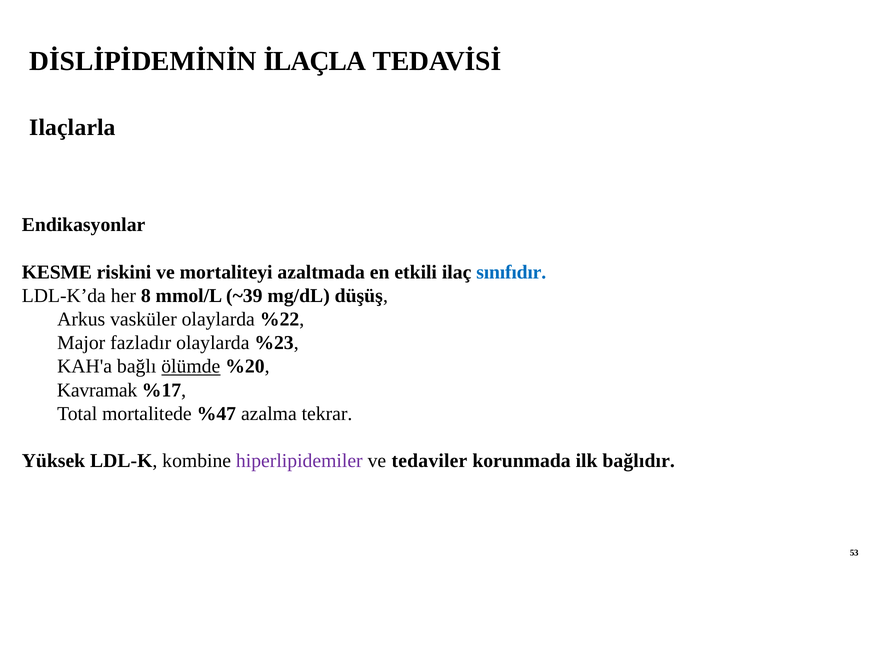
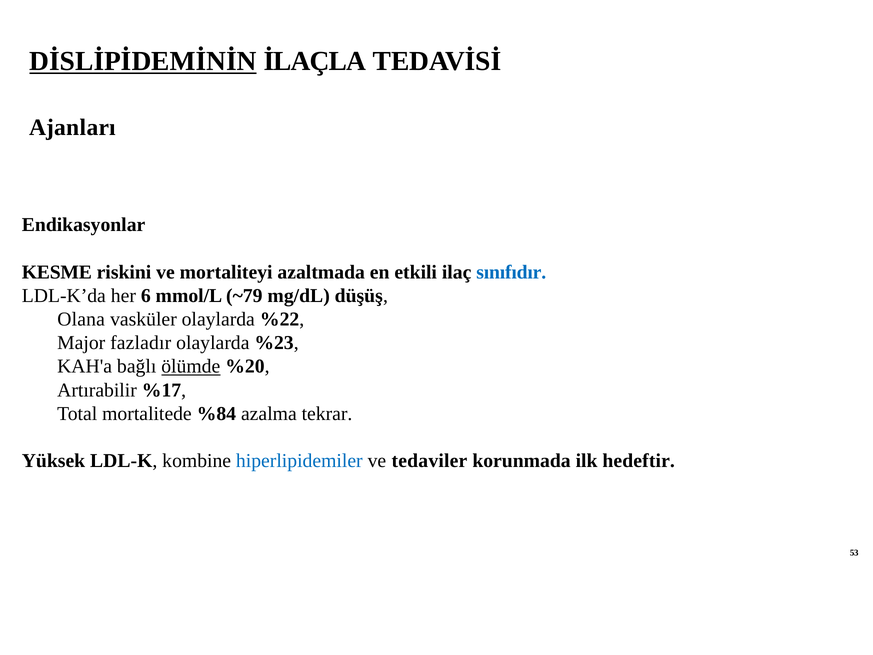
DİSLİPİDEMİNİN underline: none -> present
Ilaçlarla: Ilaçlarla -> Ajanları
8: 8 -> 6
~39: ~39 -> ~79
Arkus: Arkus -> Olana
Kavramak: Kavramak -> Artırabilir
%47: %47 -> %84
hiperlipidemiler colour: purple -> blue
bağlıdır: bağlıdır -> hedeftir
